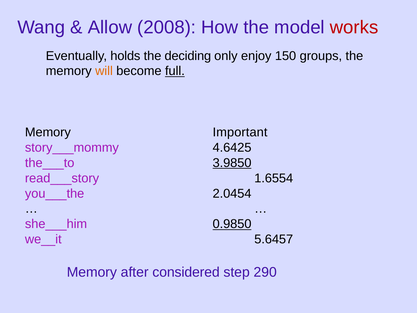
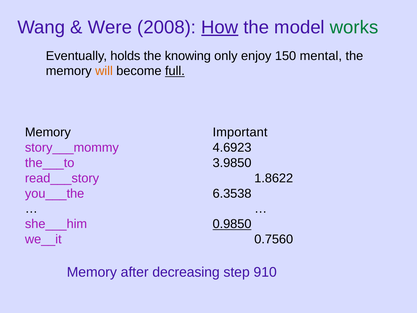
Allow: Allow -> Were
How underline: none -> present
works colour: red -> green
deciding: deciding -> knowing
groups: groups -> mental
4.6425: 4.6425 -> 4.6923
3.9850 underline: present -> none
1.6554: 1.6554 -> 1.8622
2.0454: 2.0454 -> 6.3538
5.6457: 5.6457 -> 0.7560
considered: considered -> decreasing
290: 290 -> 910
